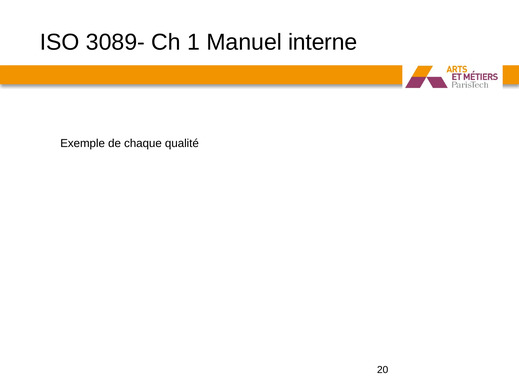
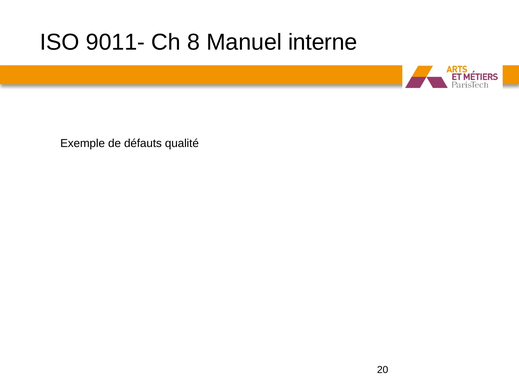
3089-: 3089- -> 9011-
1: 1 -> 8
chaque: chaque -> défauts
